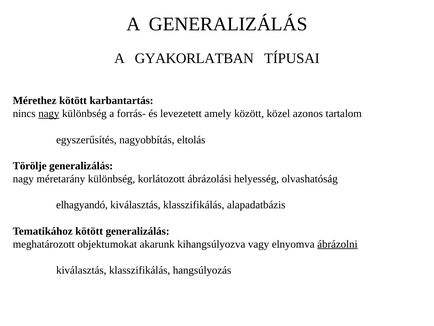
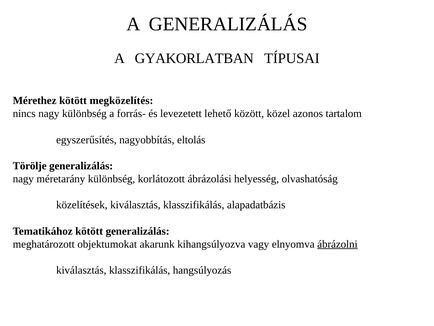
karbantartás: karbantartás -> megközelítés
nagy at (49, 114) underline: present -> none
amely: amely -> lehető
elhagyandó: elhagyandó -> közelítések
